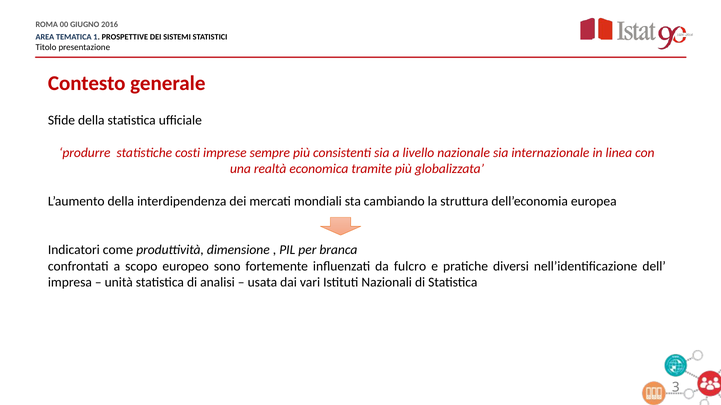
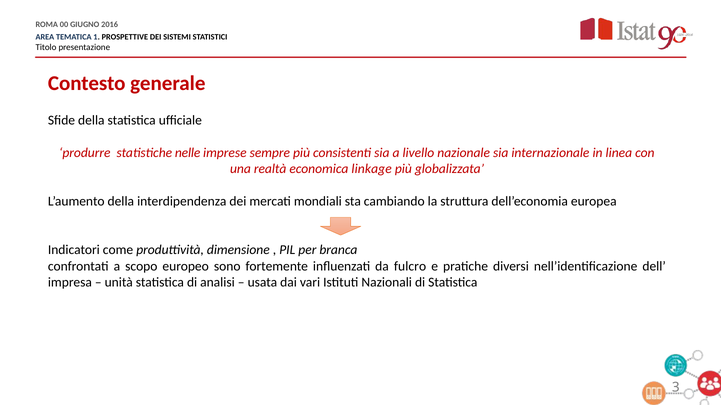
costi: costi -> nelle
tramite: tramite -> linkage
